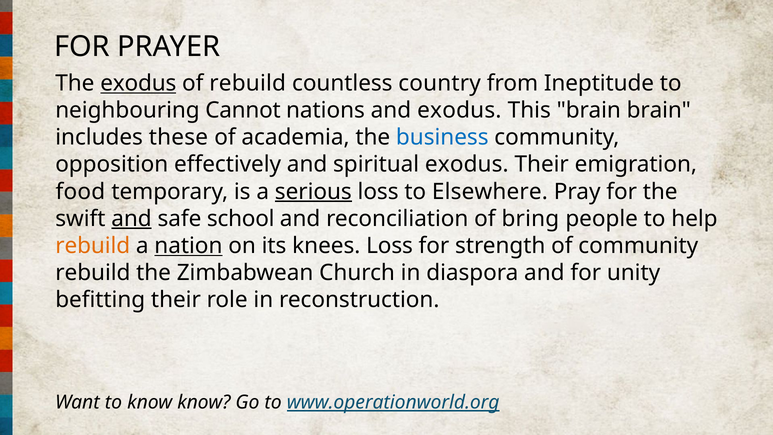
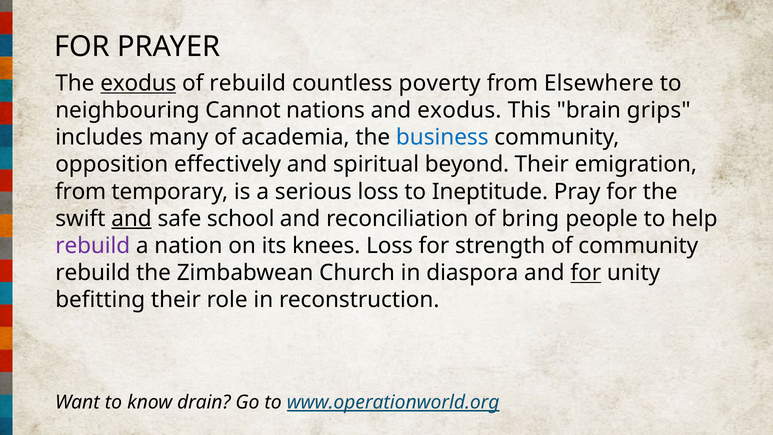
country: country -> poverty
Ineptitude: Ineptitude -> Elsewhere
brain brain: brain -> grips
these: these -> many
spiritual exodus: exodus -> beyond
food at (80, 192): food -> from
serious underline: present -> none
Elsewhere: Elsewhere -> Ineptitude
rebuild at (93, 246) colour: orange -> purple
nation underline: present -> none
for at (586, 273) underline: none -> present
know know: know -> drain
